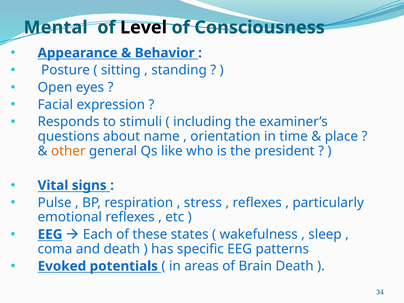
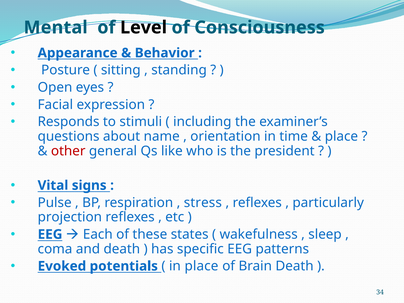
other colour: orange -> red
emotional: emotional -> projection
in areas: areas -> place
